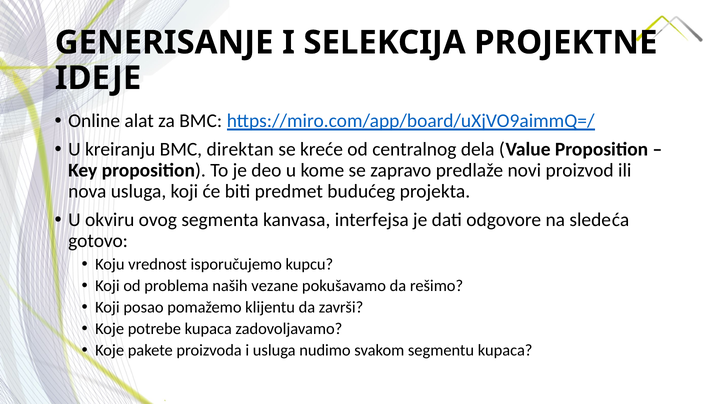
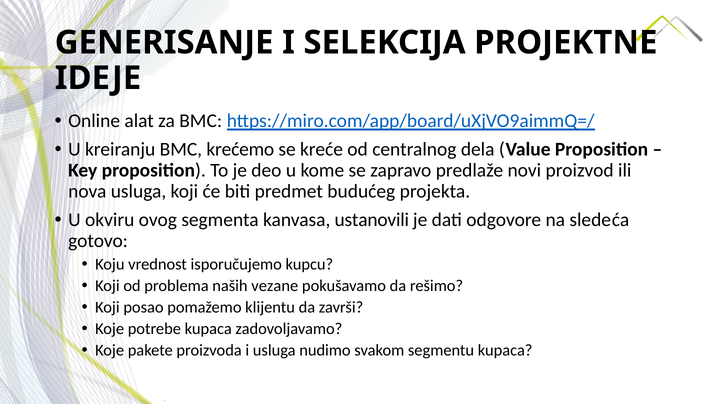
direktan: direktan -> krećemo
interfejsa: interfejsa -> ustanovili
